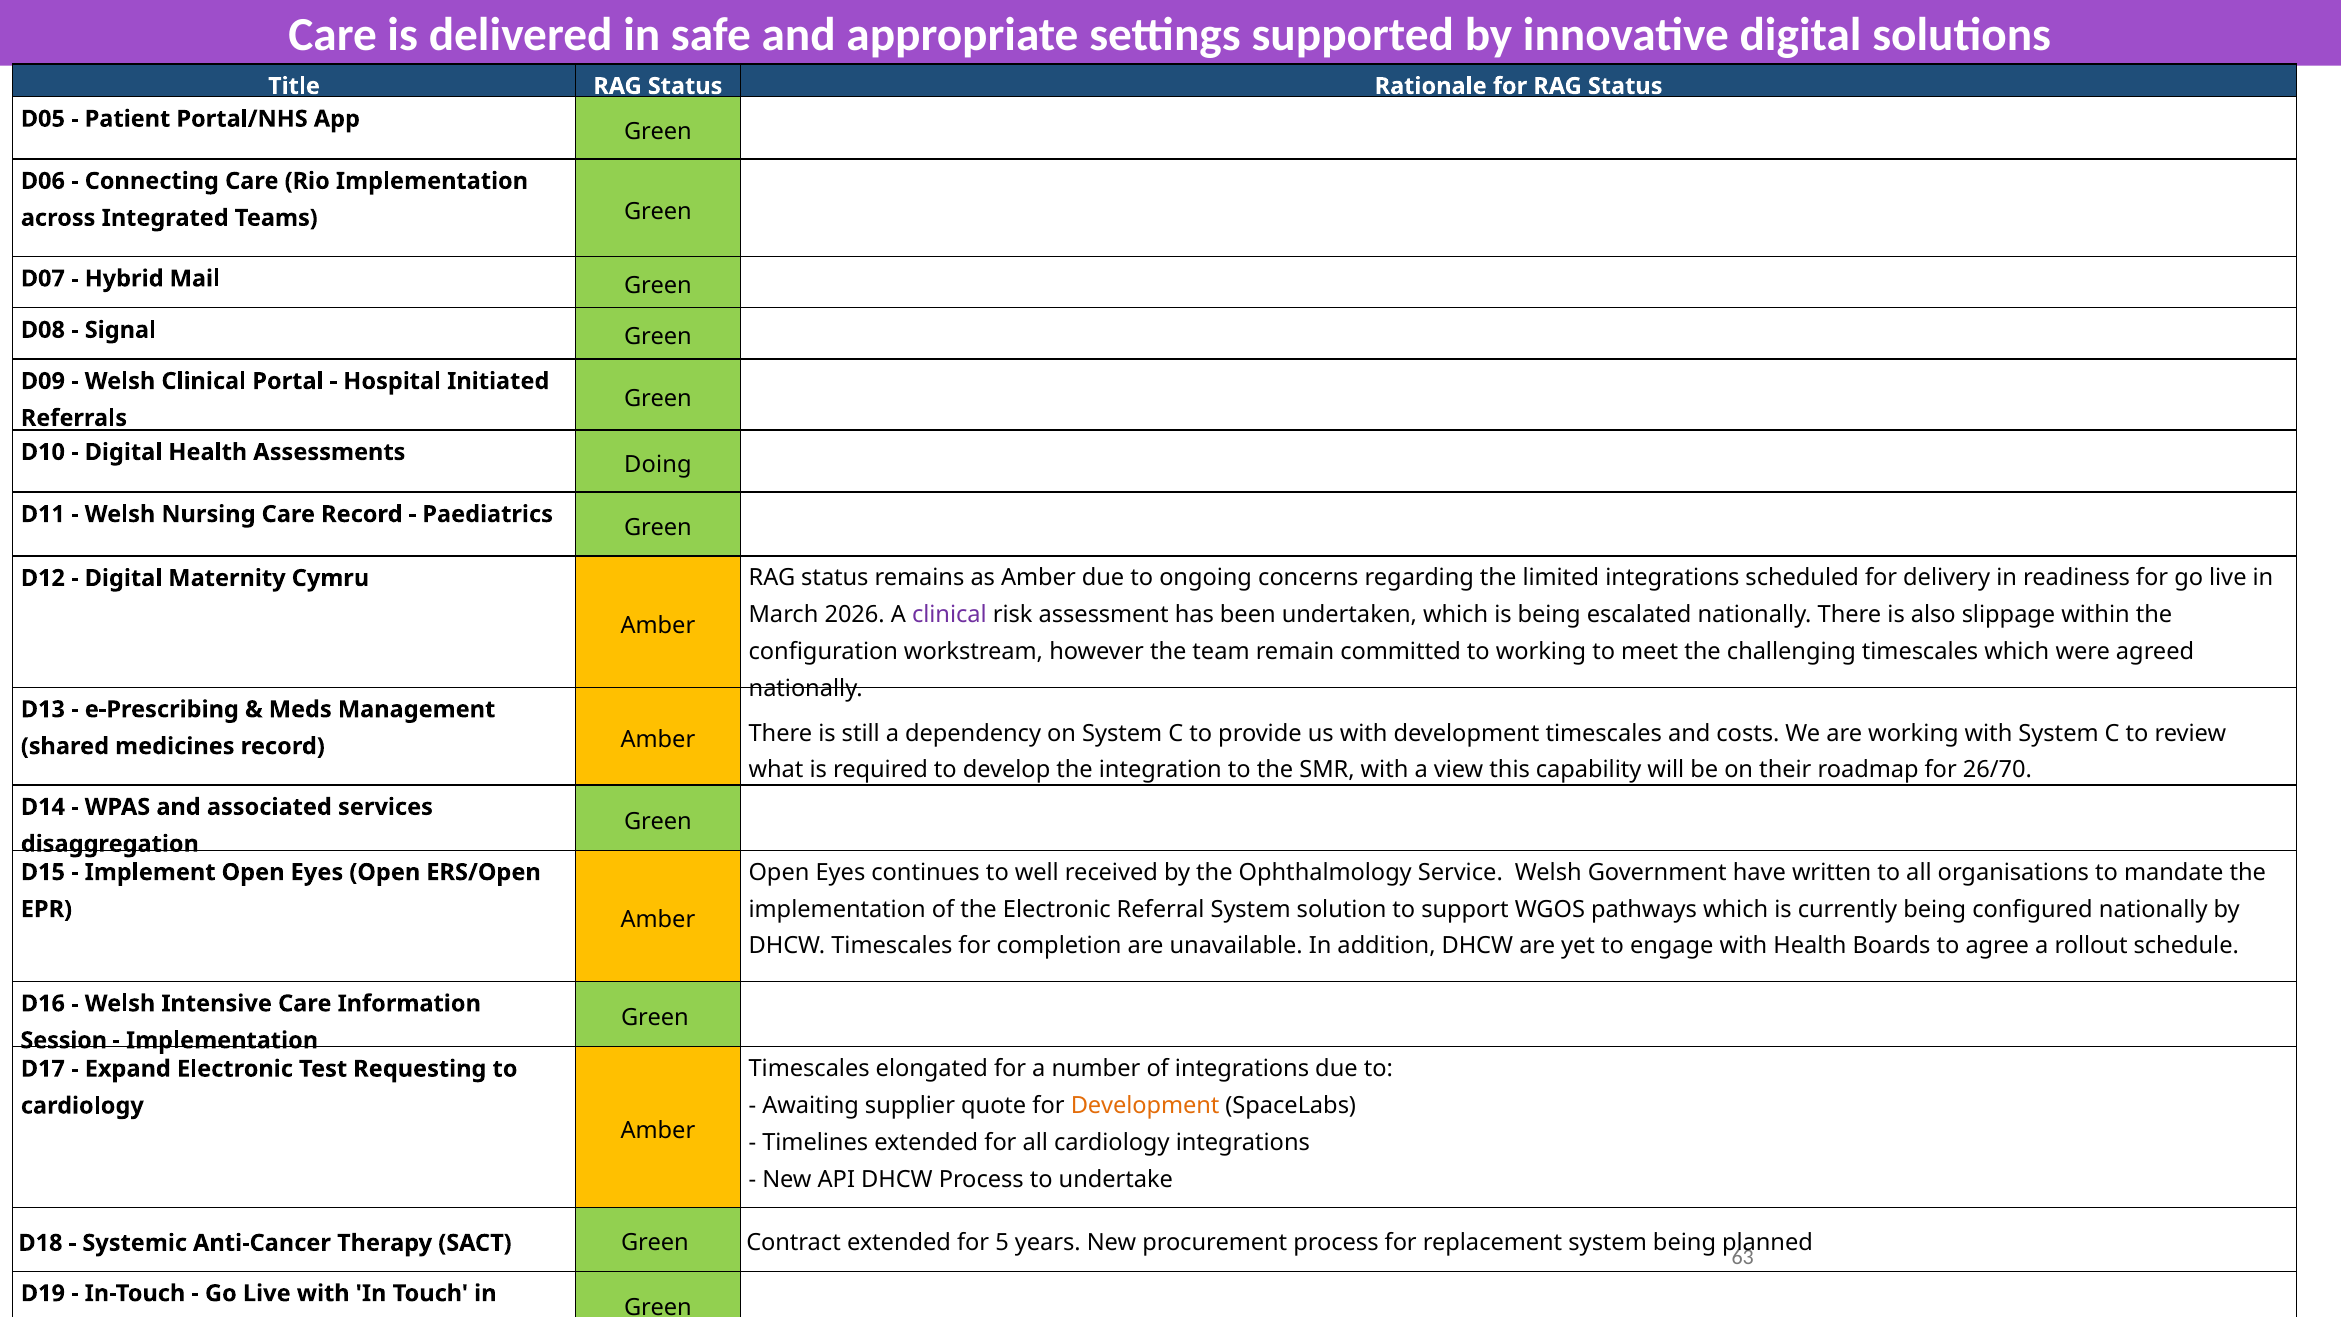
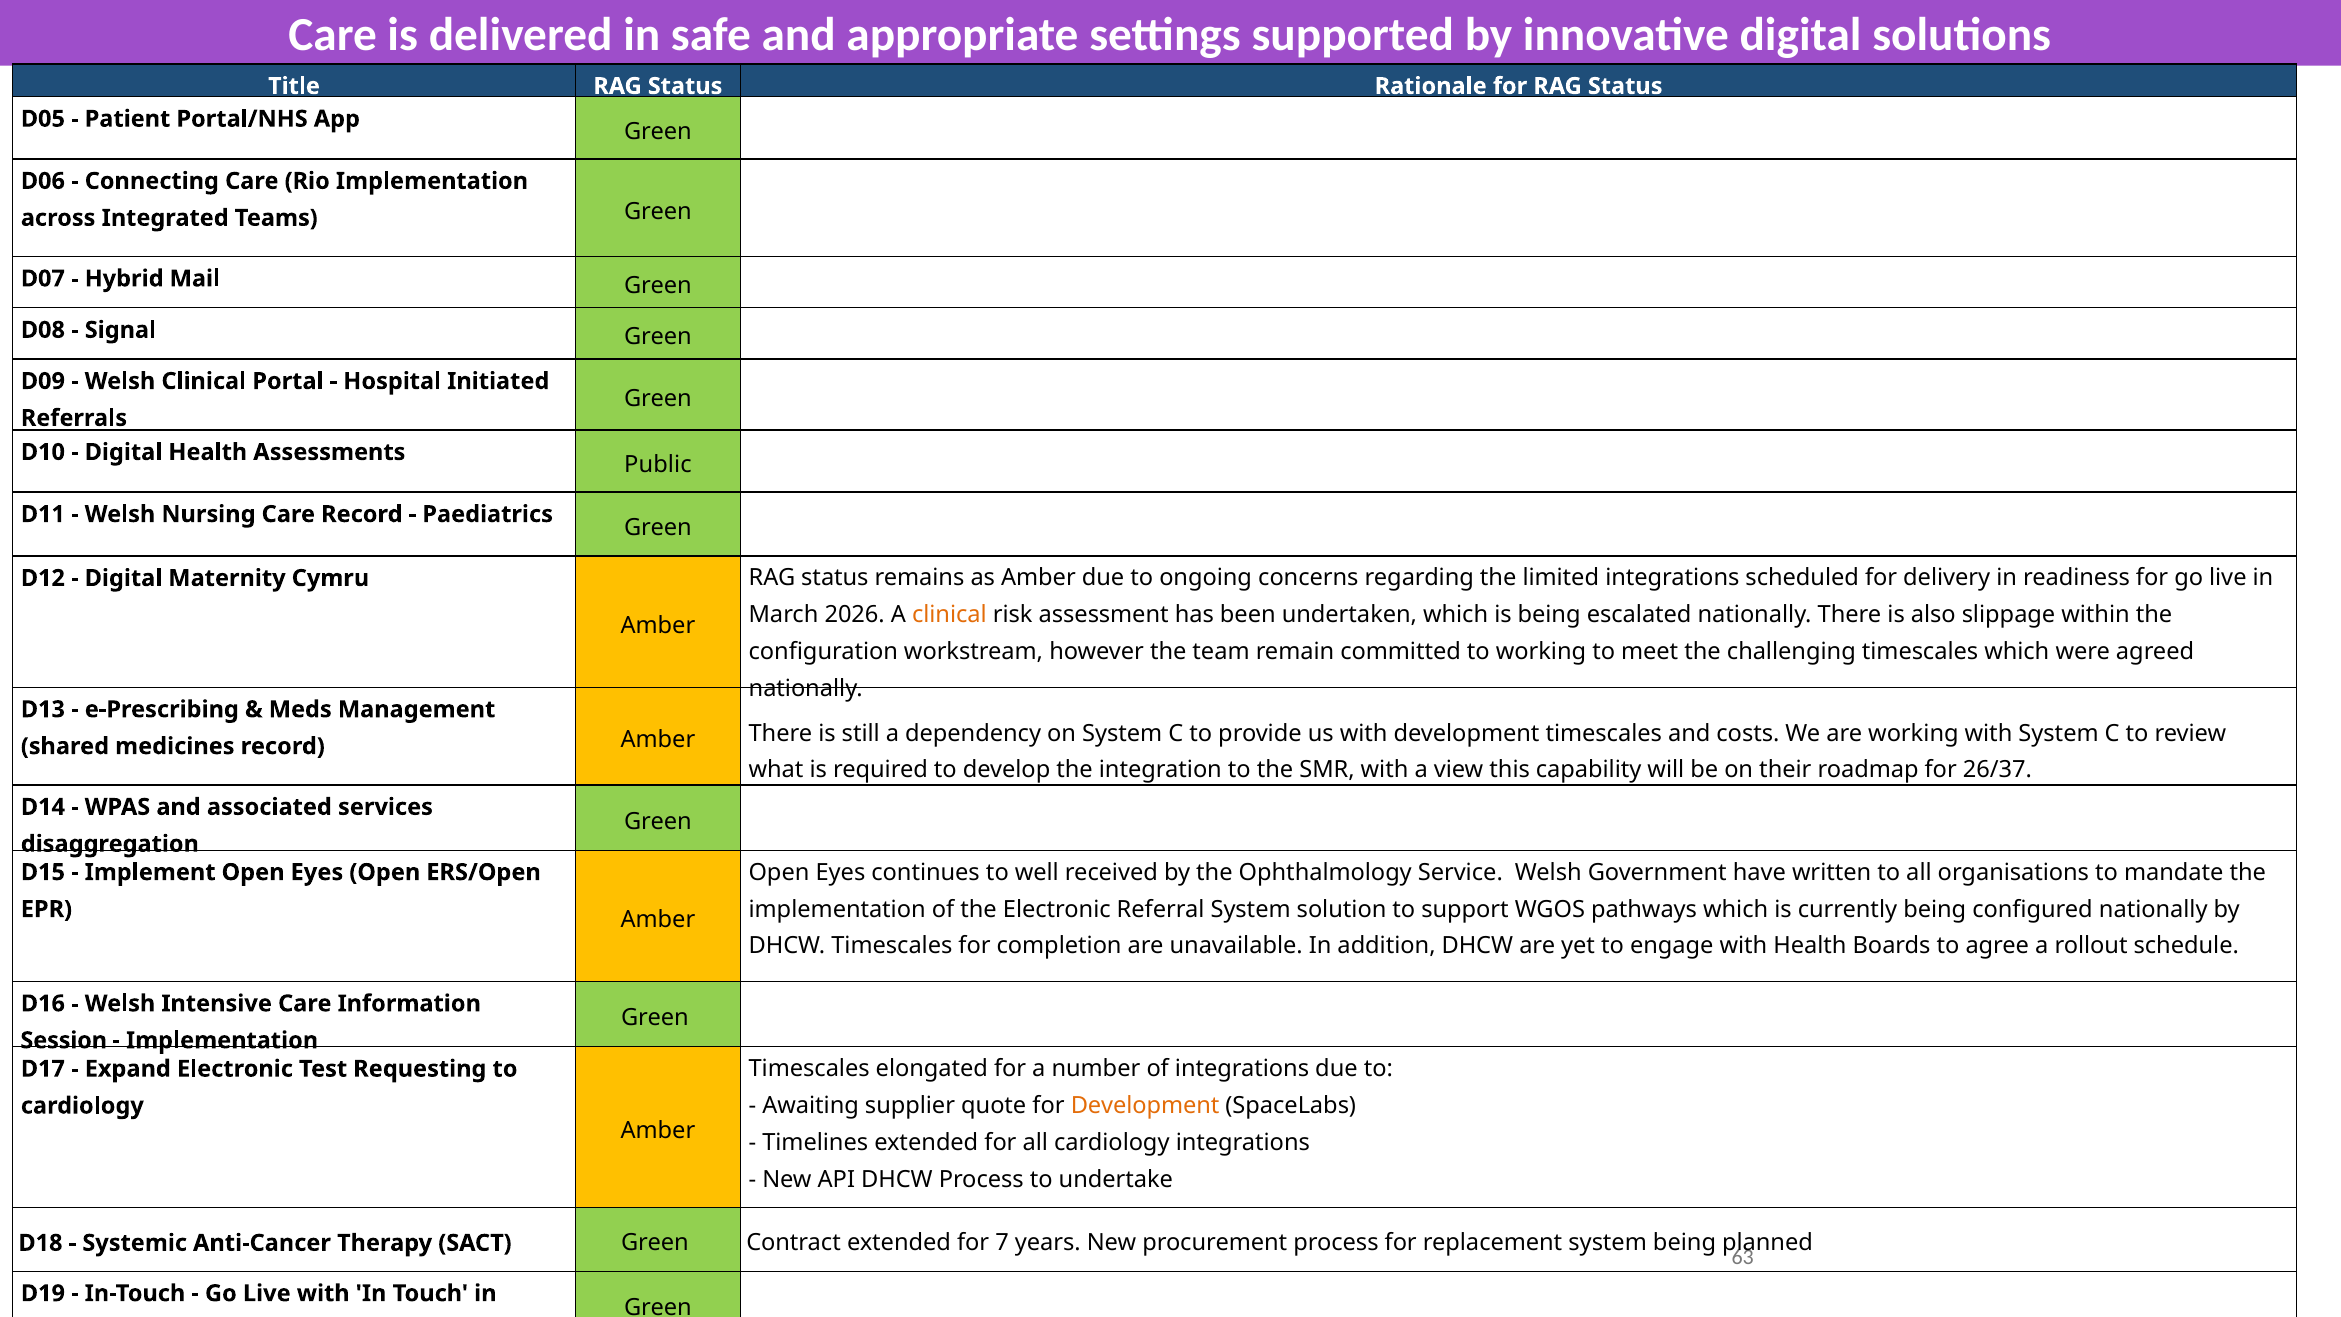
Doing: Doing -> Public
clinical at (949, 615) colour: purple -> orange
26/70: 26/70 -> 26/37
5: 5 -> 7
